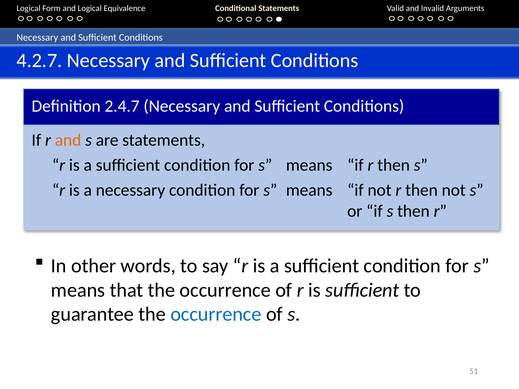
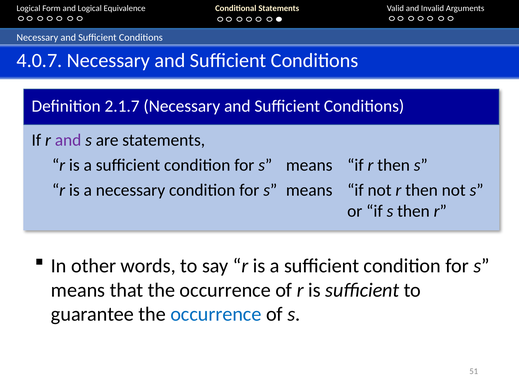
4.2.7: 4.2.7 -> 4.0.7
2.4.7: 2.4.7 -> 2.1.7
and at (68, 140) colour: orange -> purple
